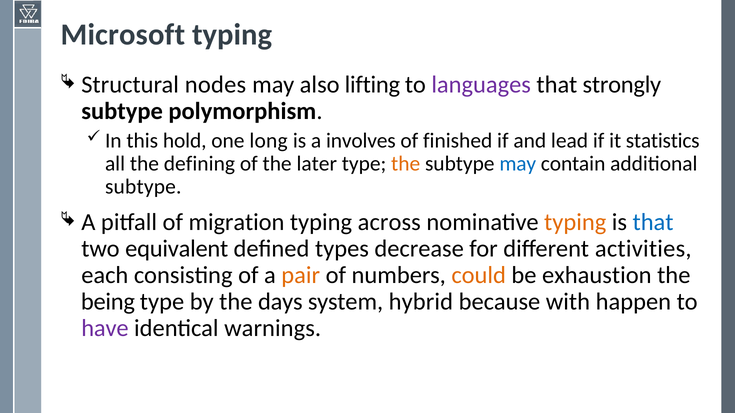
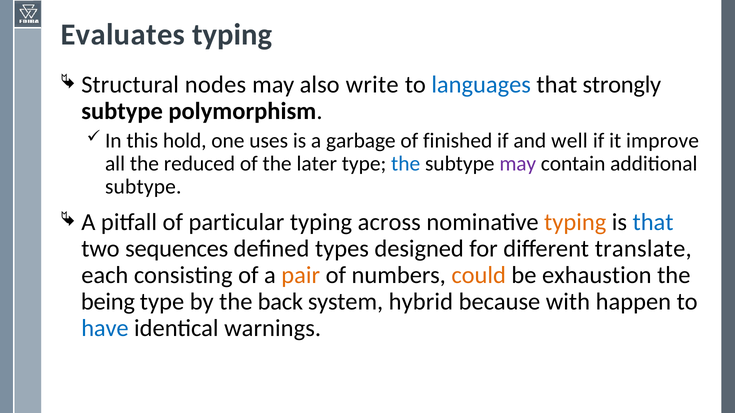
Microsoft: Microsoft -> Evaluates
lifting: lifting -> write
languages colour: purple -> blue
long: long -> uses
involves: involves -> garbage
lead: lead -> well
statistics: statistics -> improve
defining: defining -> reduced
the at (406, 164) colour: orange -> blue
may at (518, 164) colour: blue -> purple
migration: migration -> particular
equivalent: equivalent -> sequences
decrease: decrease -> designed
activities: activities -> translate
days: days -> back
have colour: purple -> blue
